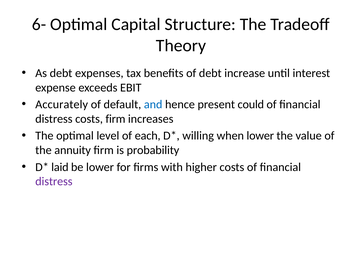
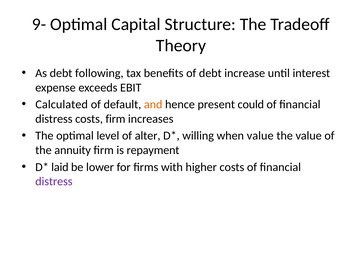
6-: 6- -> 9-
expenses: expenses -> following
Accurately: Accurately -> Calculated
and colour: blue -> orange
each: each -> alter
when lower: lower -> value
probability: probability -> repayment
